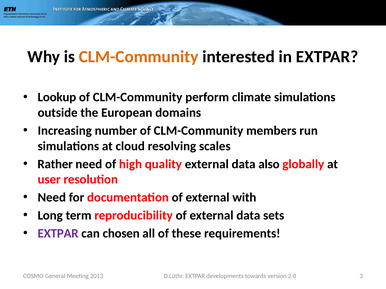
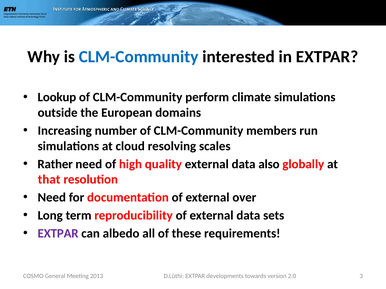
CLM-Community at (139, 57) colour: orange -> blue
user: user -> that
with: with -> over
chosen: chosen -> albedo
